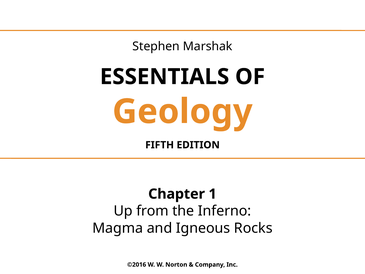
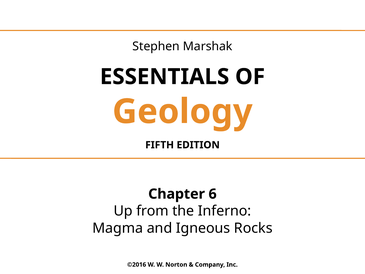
1: 1 -> 6
